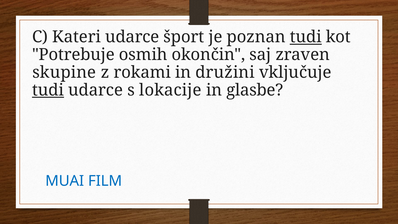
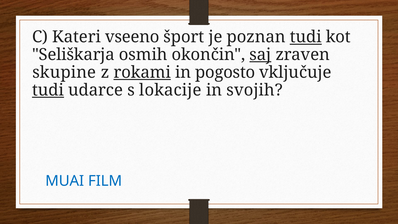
Kateri udarce: udarce -> vseeno
Potrebuje: Potrebuje -> Seliškarja
saj underline: none -> present
rokami underline: none -> present
družini: družini -> pogosto
glasbe: glasbe -> svojih
